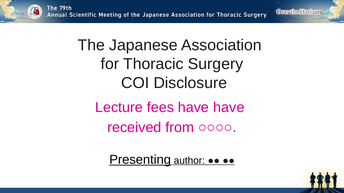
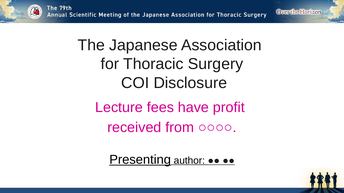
have have: have -> profit
